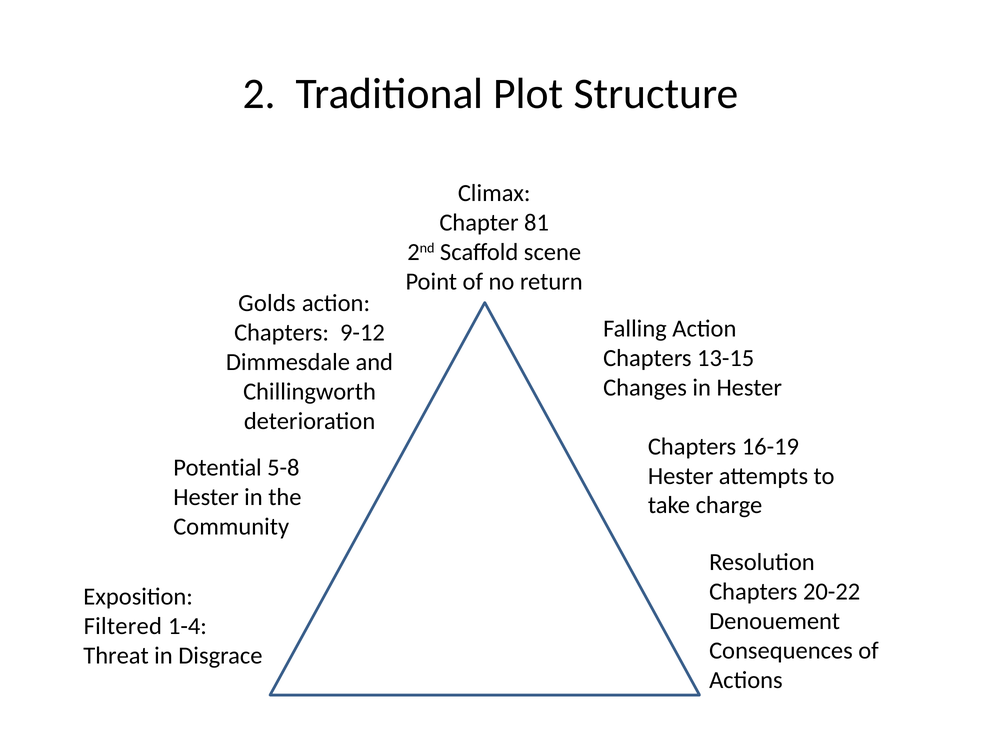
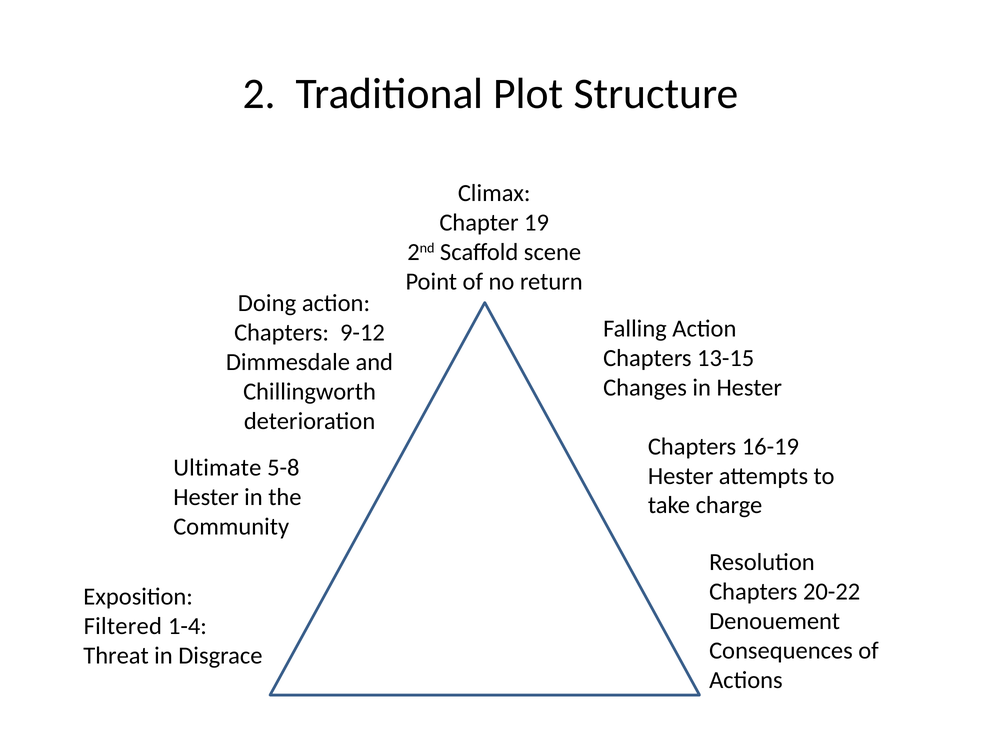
81: 81 -> 19
Golds: Golds -> Doing
Potential: Potential -> Ultimate
